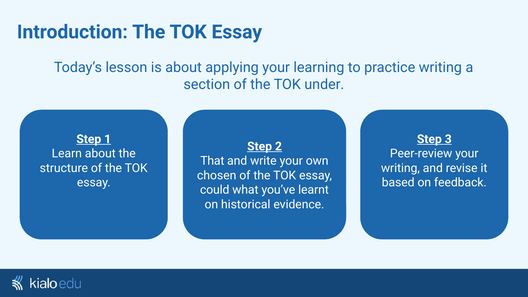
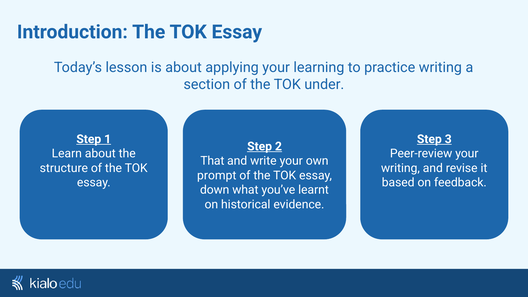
chosen: chosen -> prompt
could: could -> down
